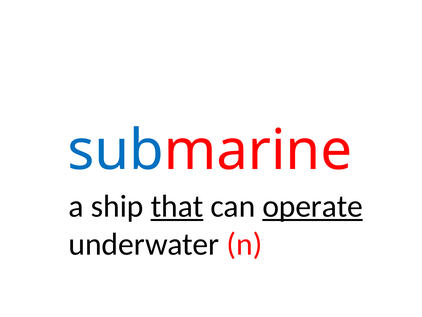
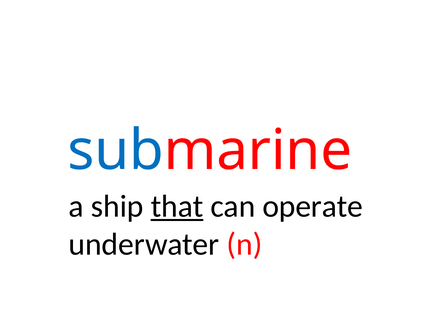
operate underline: present -> none
